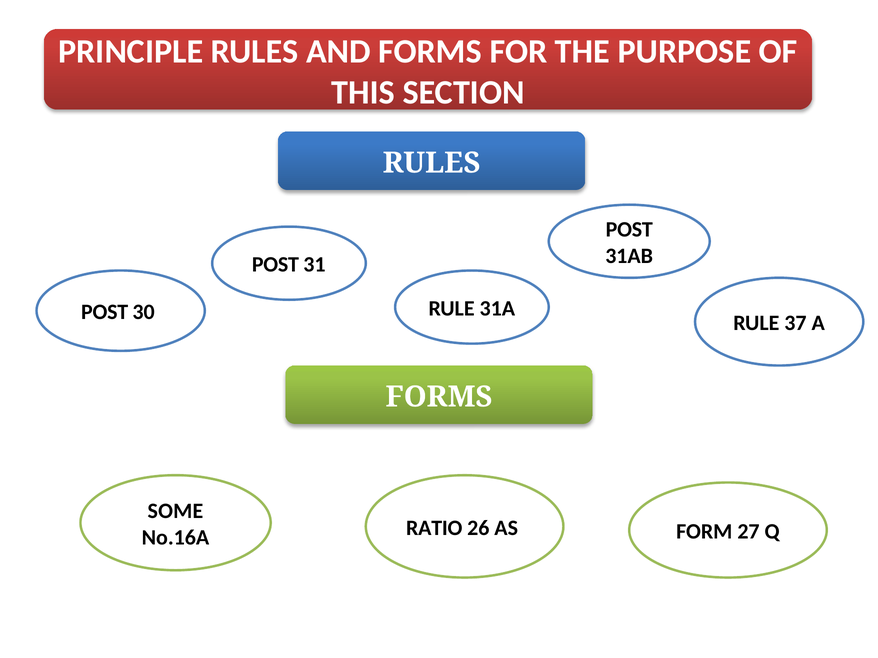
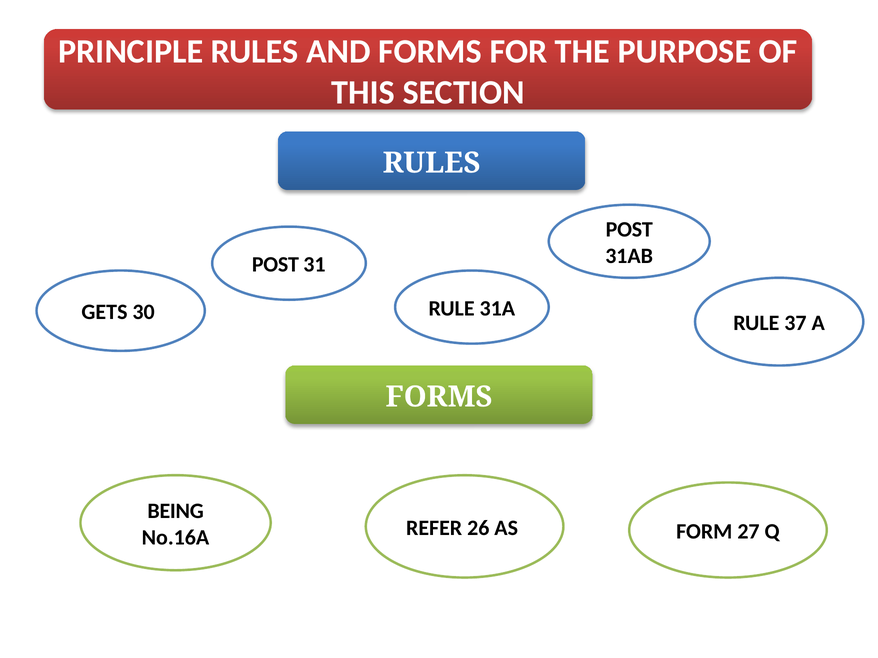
POST at (105, 312): POST -> GETS
SOME: SOME -> BEING
RATIO: RATIO -> REFER
